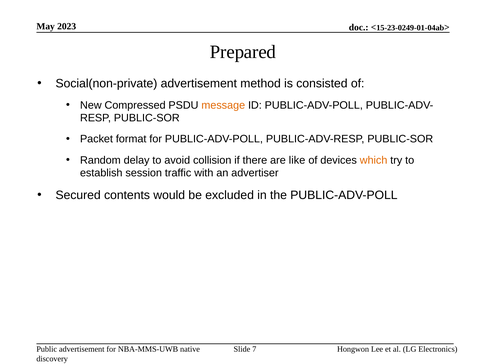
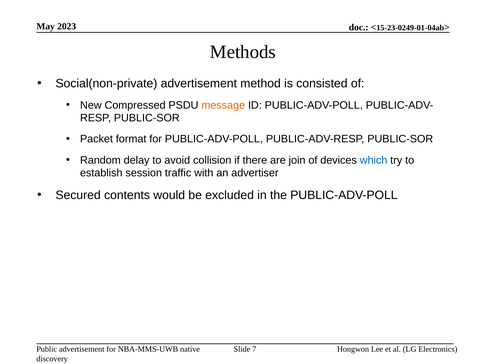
Prepared: Prepared -> Methods
like: like -> join
which colour: orange -> blue
